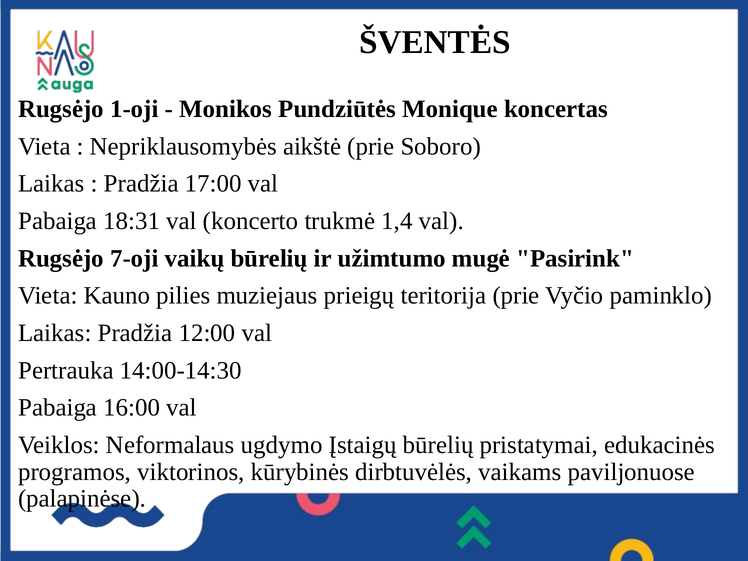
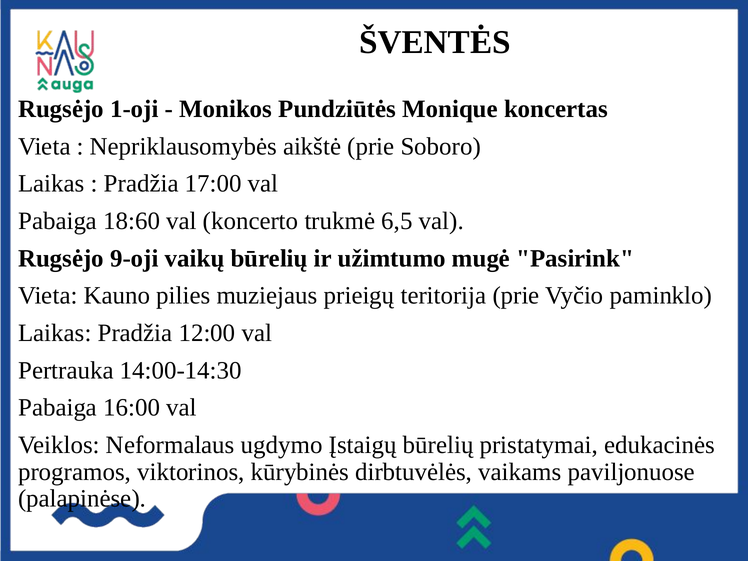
18:31: 18:31 -> 18:60
1,4: 1,4 -> 6,5
7-oji: 7-oji -> 9-oji
